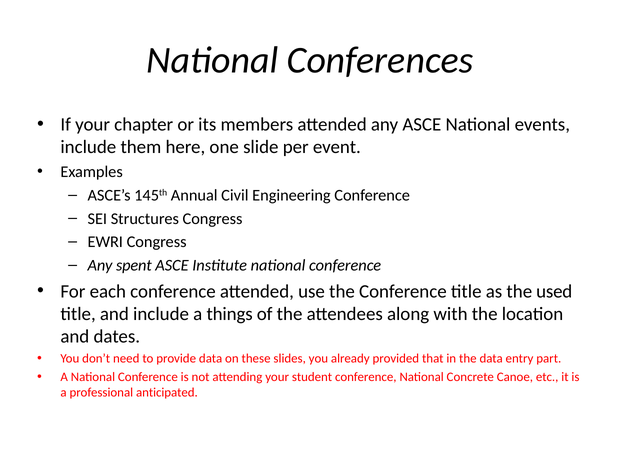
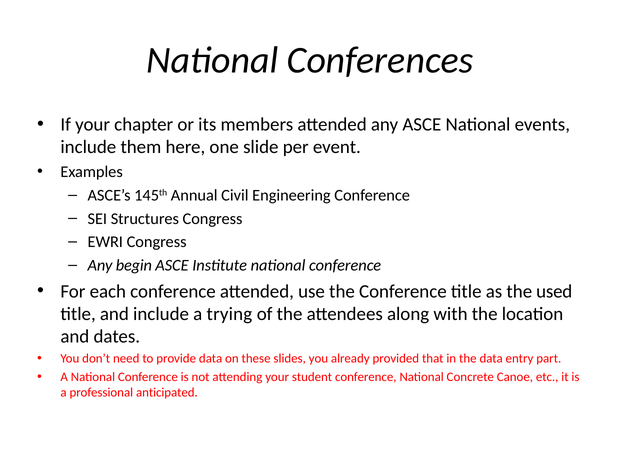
spent: spent -> begin
things: things -> trying
